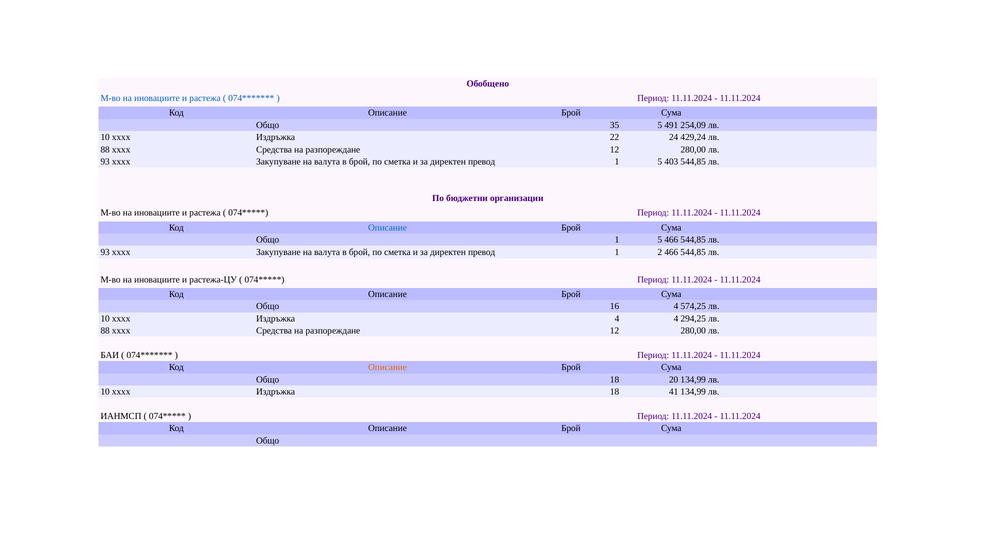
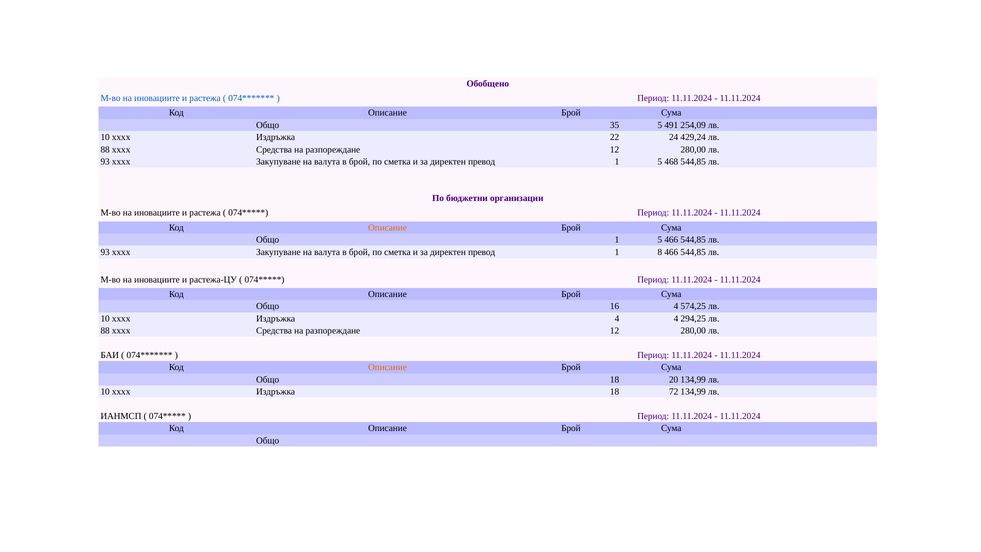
403: 403 -> 468
Описание at (388, 227) colour: blue -> orange
2: 2 -> 8
41: 41 -> 72
